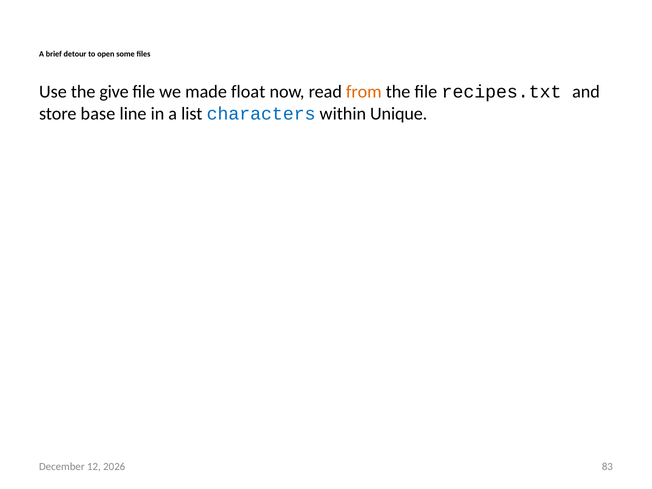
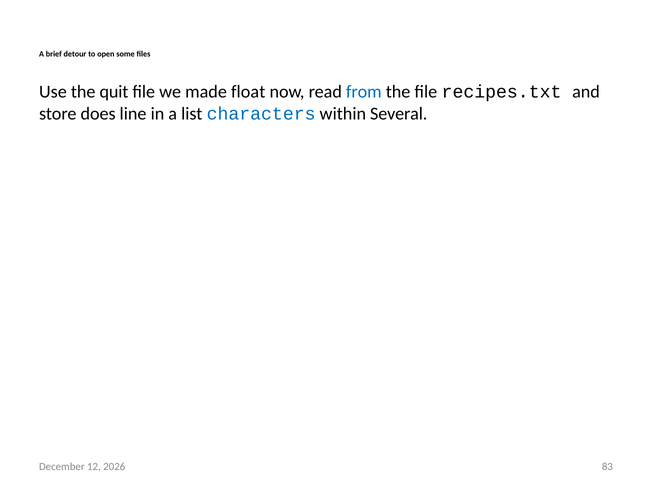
give: give -> quit
from colour: orange -> blue
base: base -> does
Unique: Unique -> Several
